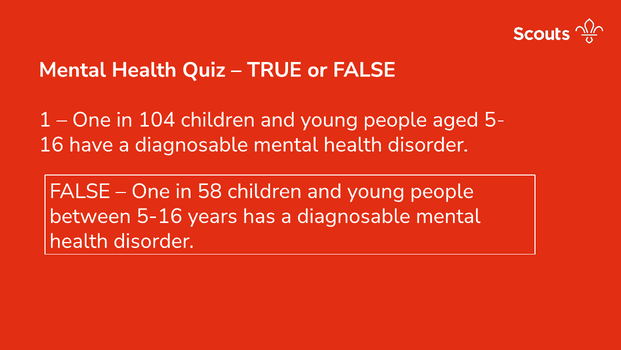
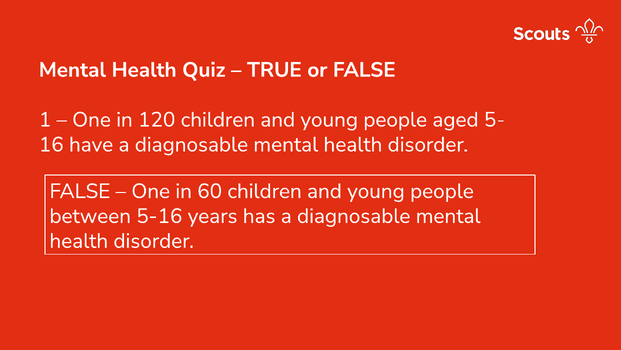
104: 104 -> 120
58: 58 -> 60
